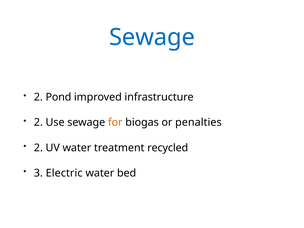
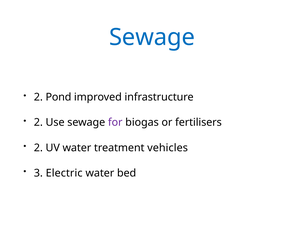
for colour: orange -> purple
penalties: penalties -> fertilisers
recycled: recycled -> vehicles
